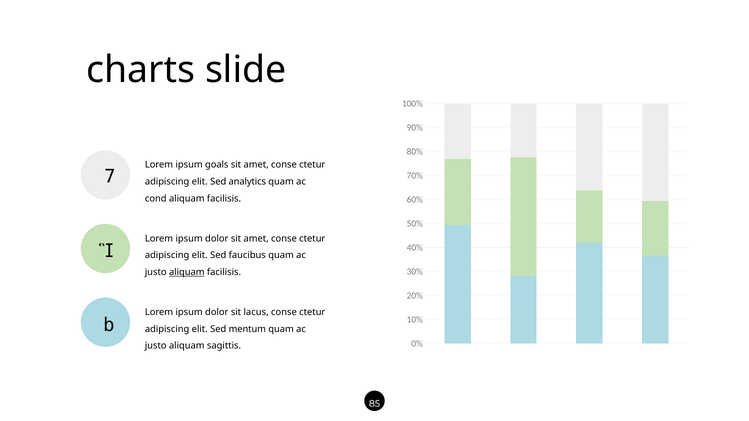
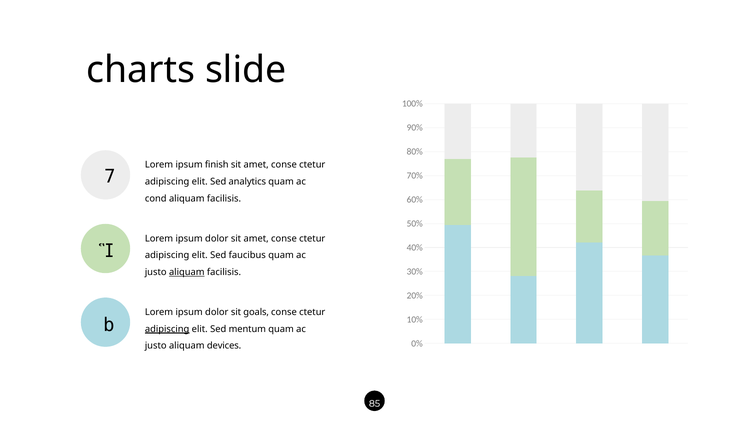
goals: goals -> finish
lacus: lacus -> goals
adipiscing at (167, 329) underline: none -> present
sagittis: sagittis -> devices
